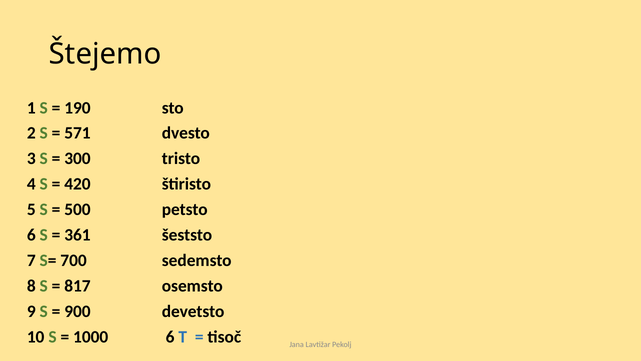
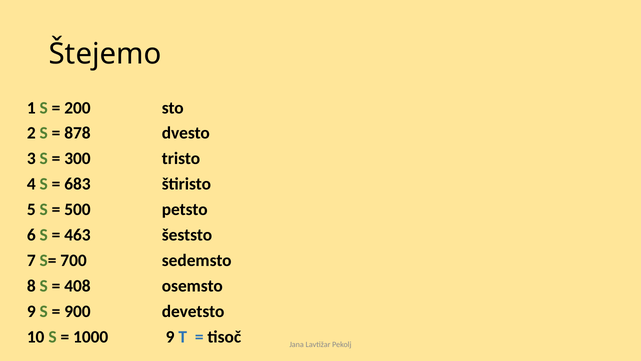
190: 190 -> 200
571: 571 -> 878
420: 420 -> 683
361: 361 -> 463
817: 817 -> 408
1000 6: 6 -> 9
